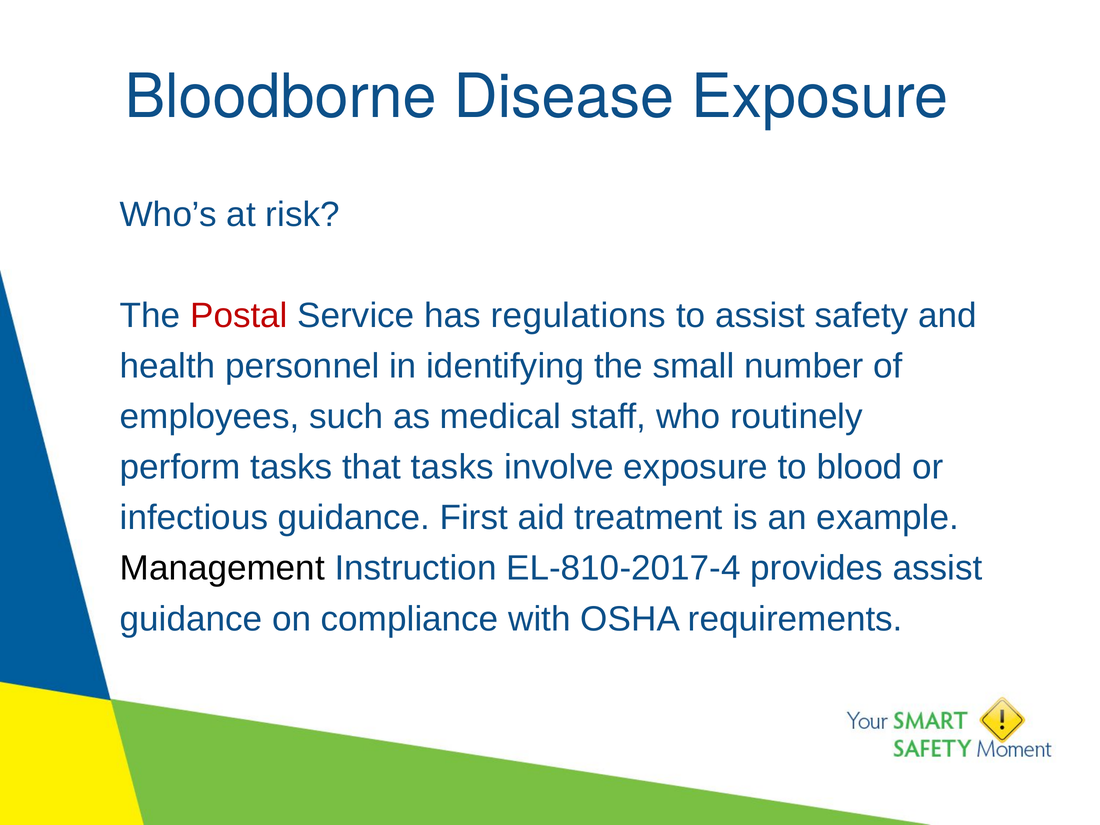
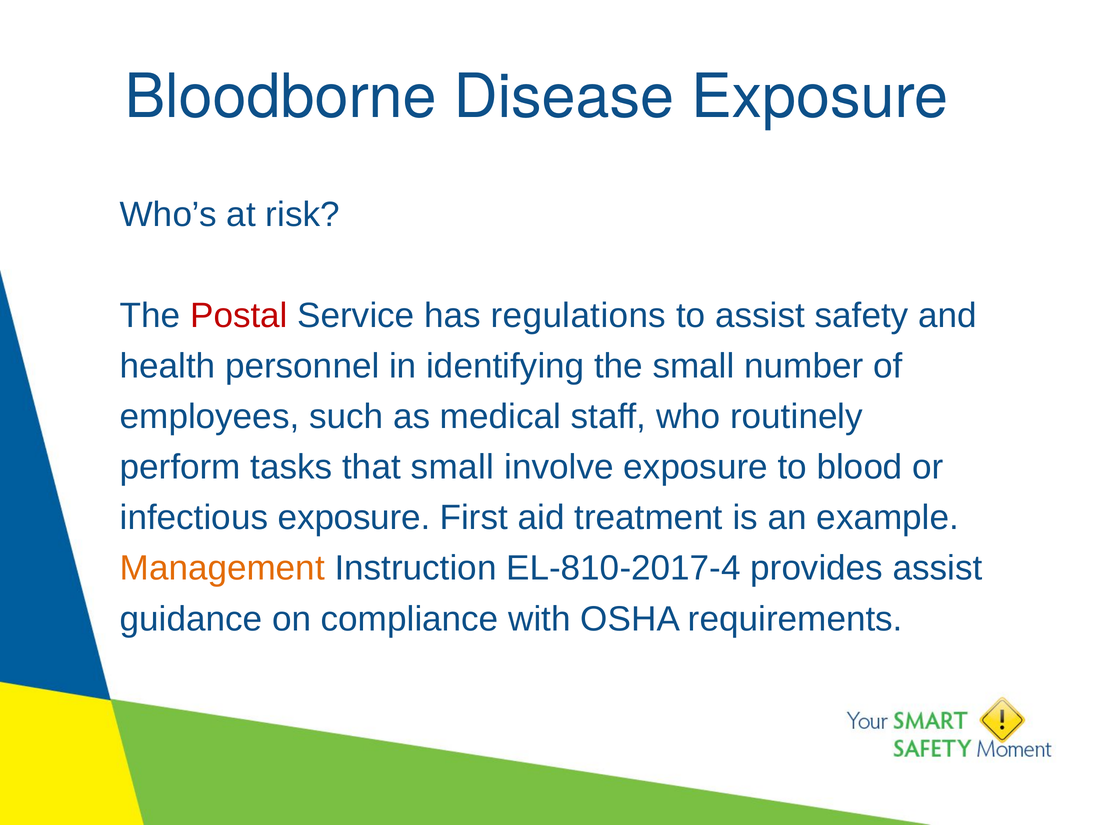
that tasks: tasks -> small
infectious guidance: guidance -> exposure
Management colour: black -> orange
